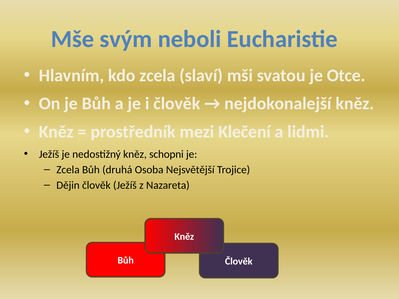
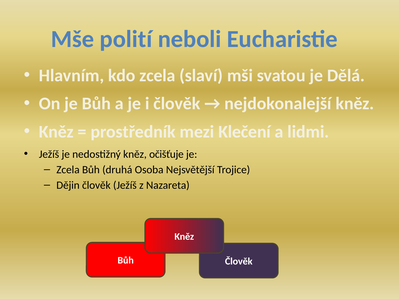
svým: svým -> polití
Otce: Otce -> Dělá
schopni: schopni -> očišťuje
